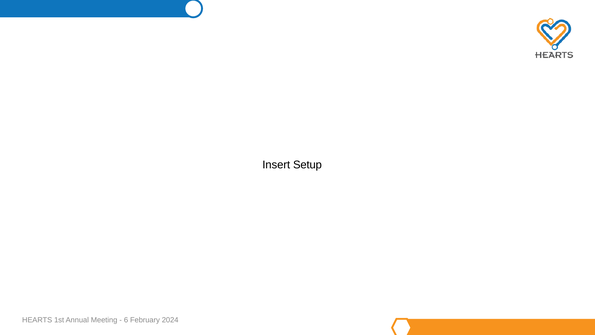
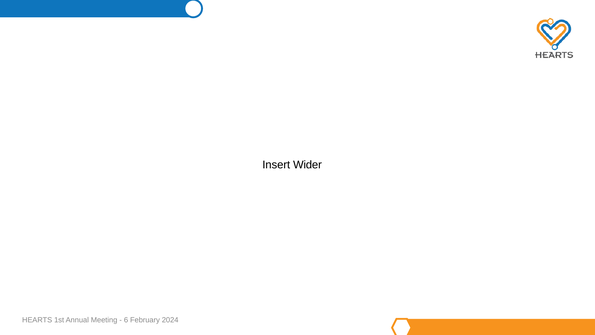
Setup: Setup -> Wider
